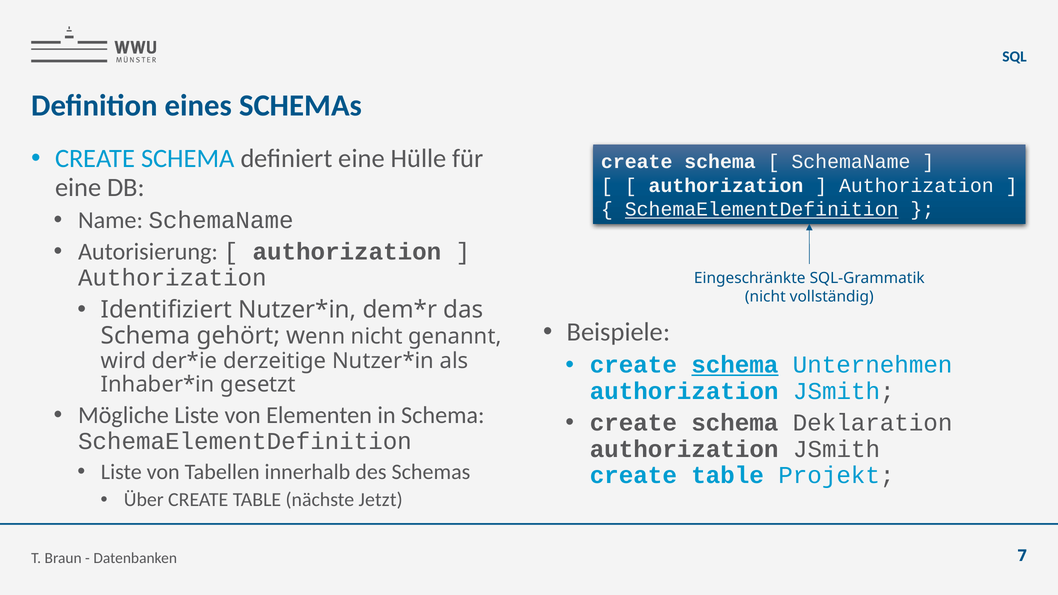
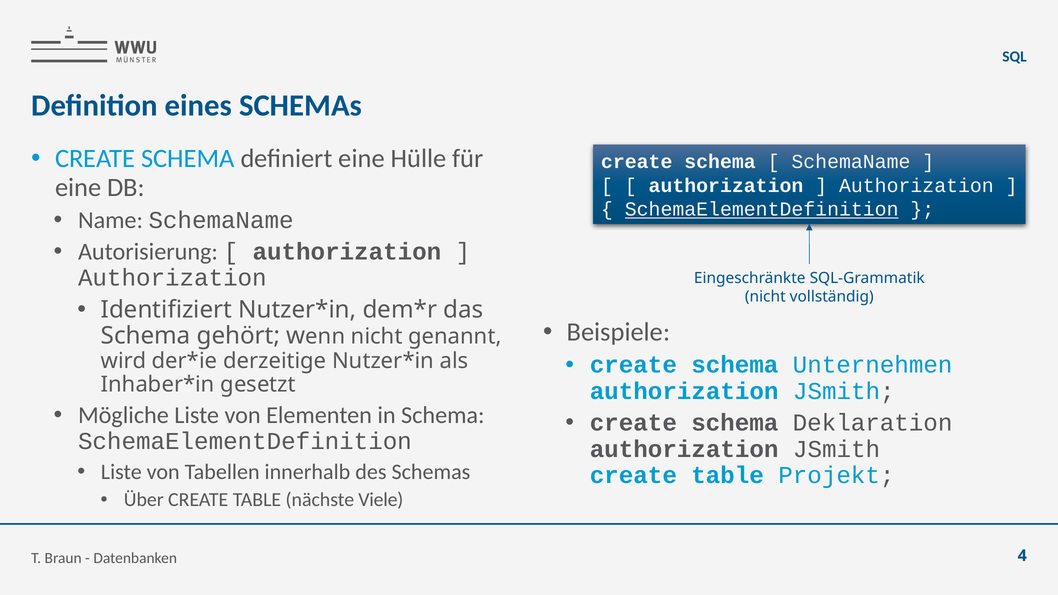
schema at (735, 365) underline: present -> none
Jetzt: Jetzt -> Viele
7: 7 -> 4
